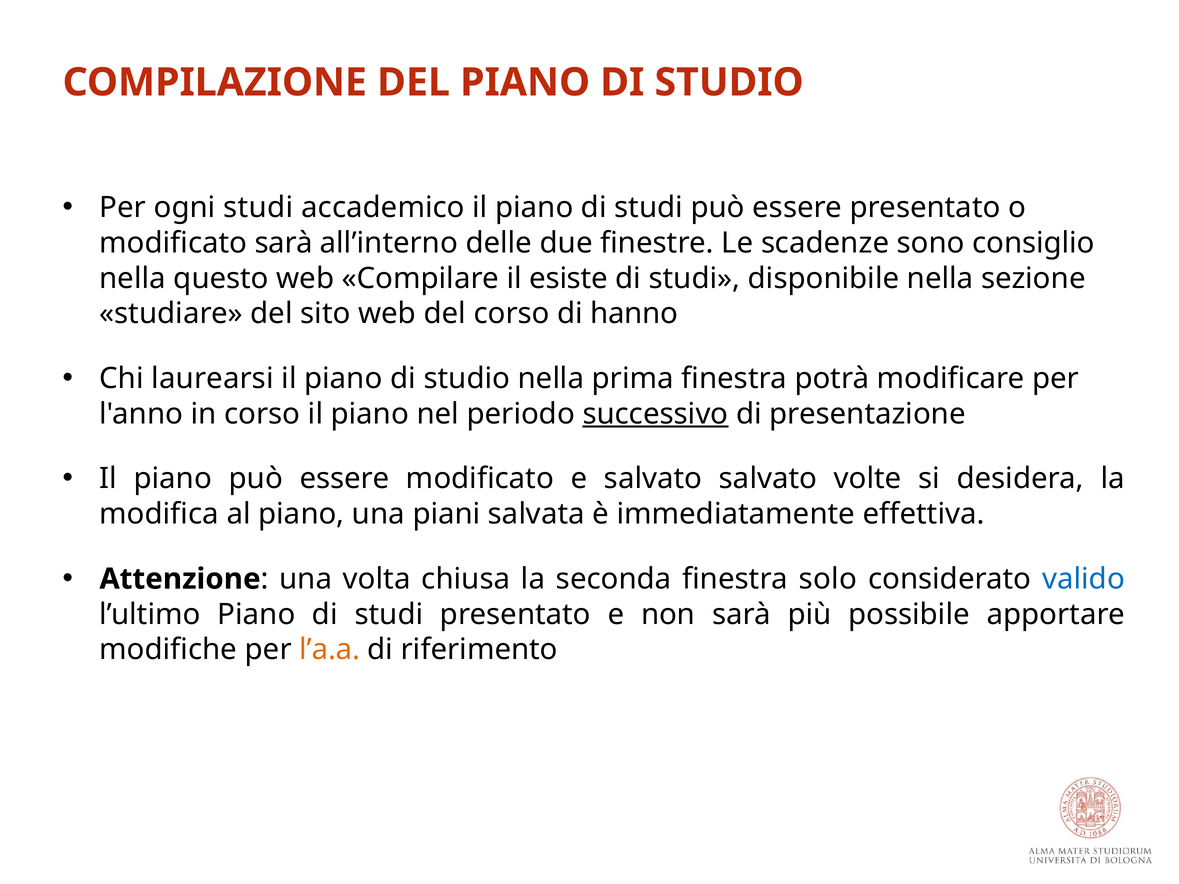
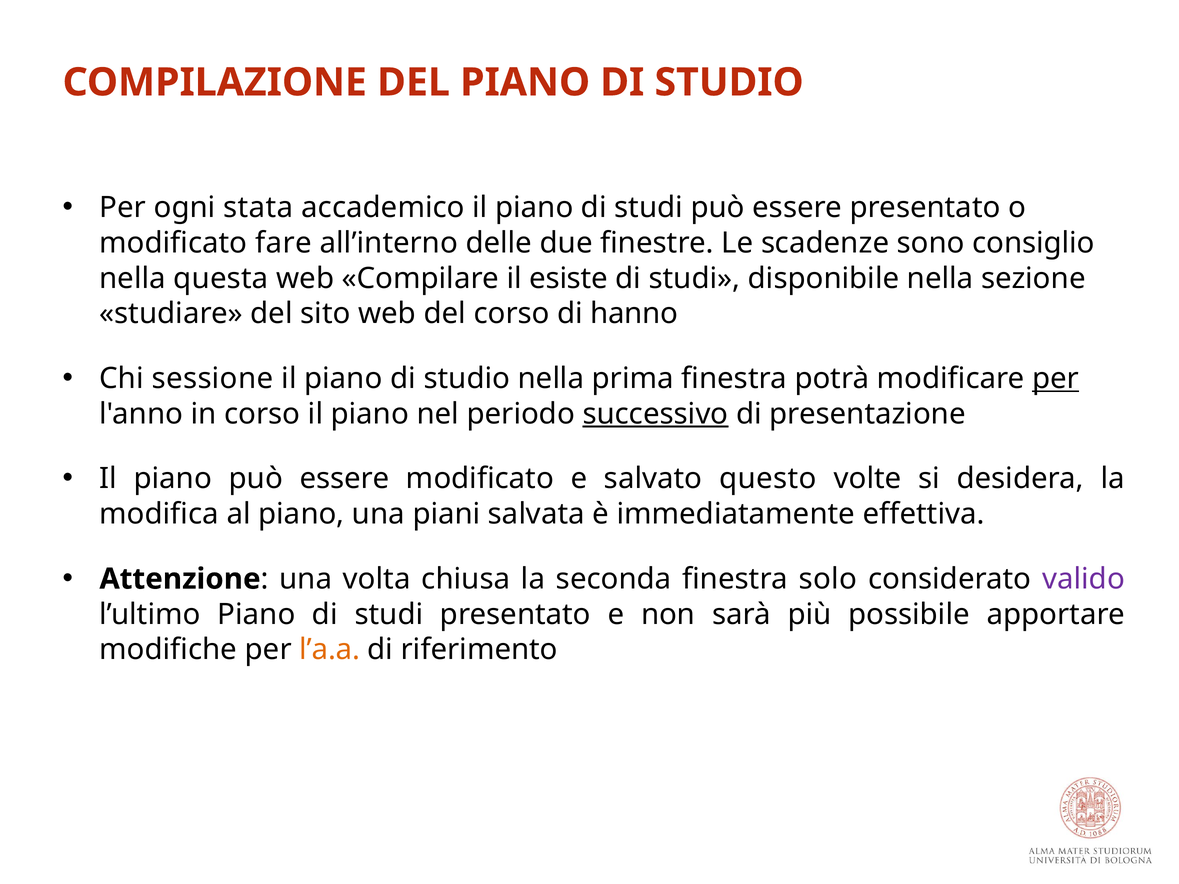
ogni studi: studi -> stata
modificato sarà: sarà -> fare
questo: questo -> questa
laurearsi: laurearsi -> sessione
per at (1056, 379) underline: none -> present
salvato salvato: salvato -> questo
valido colour: blue -> purple
